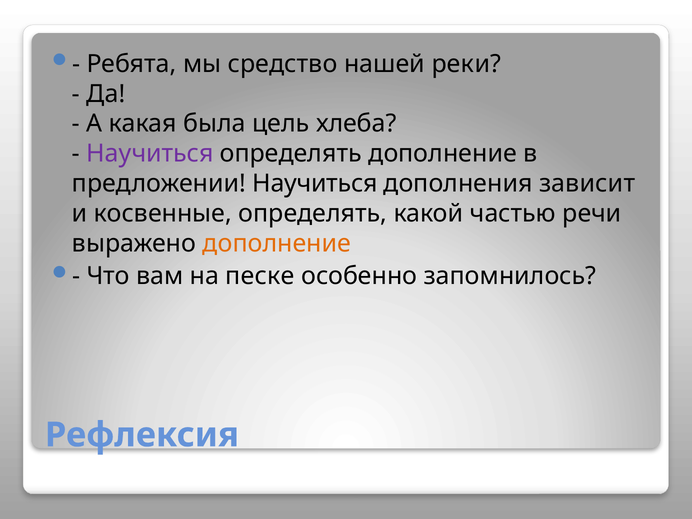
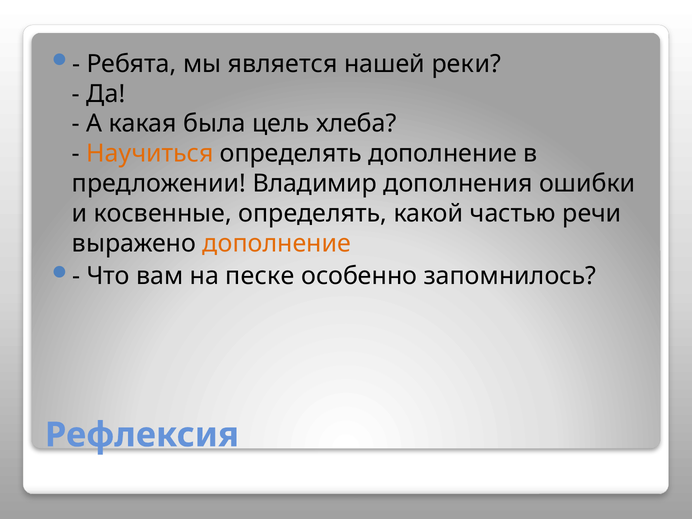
средство: средство -> является
Научиться at (150, 154) colour: purple -> orange
предложении Научиться: Научиться -> Владимир
зависит: зависит -> ошибки
